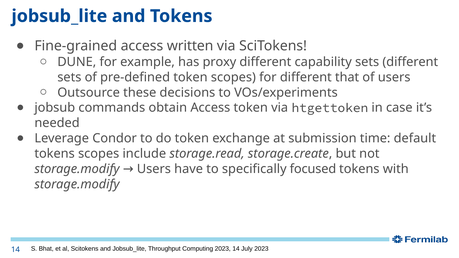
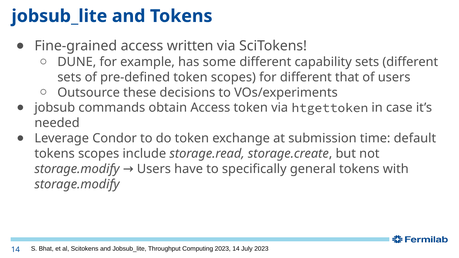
proxy: proxy -> some
focused: focused -> general
